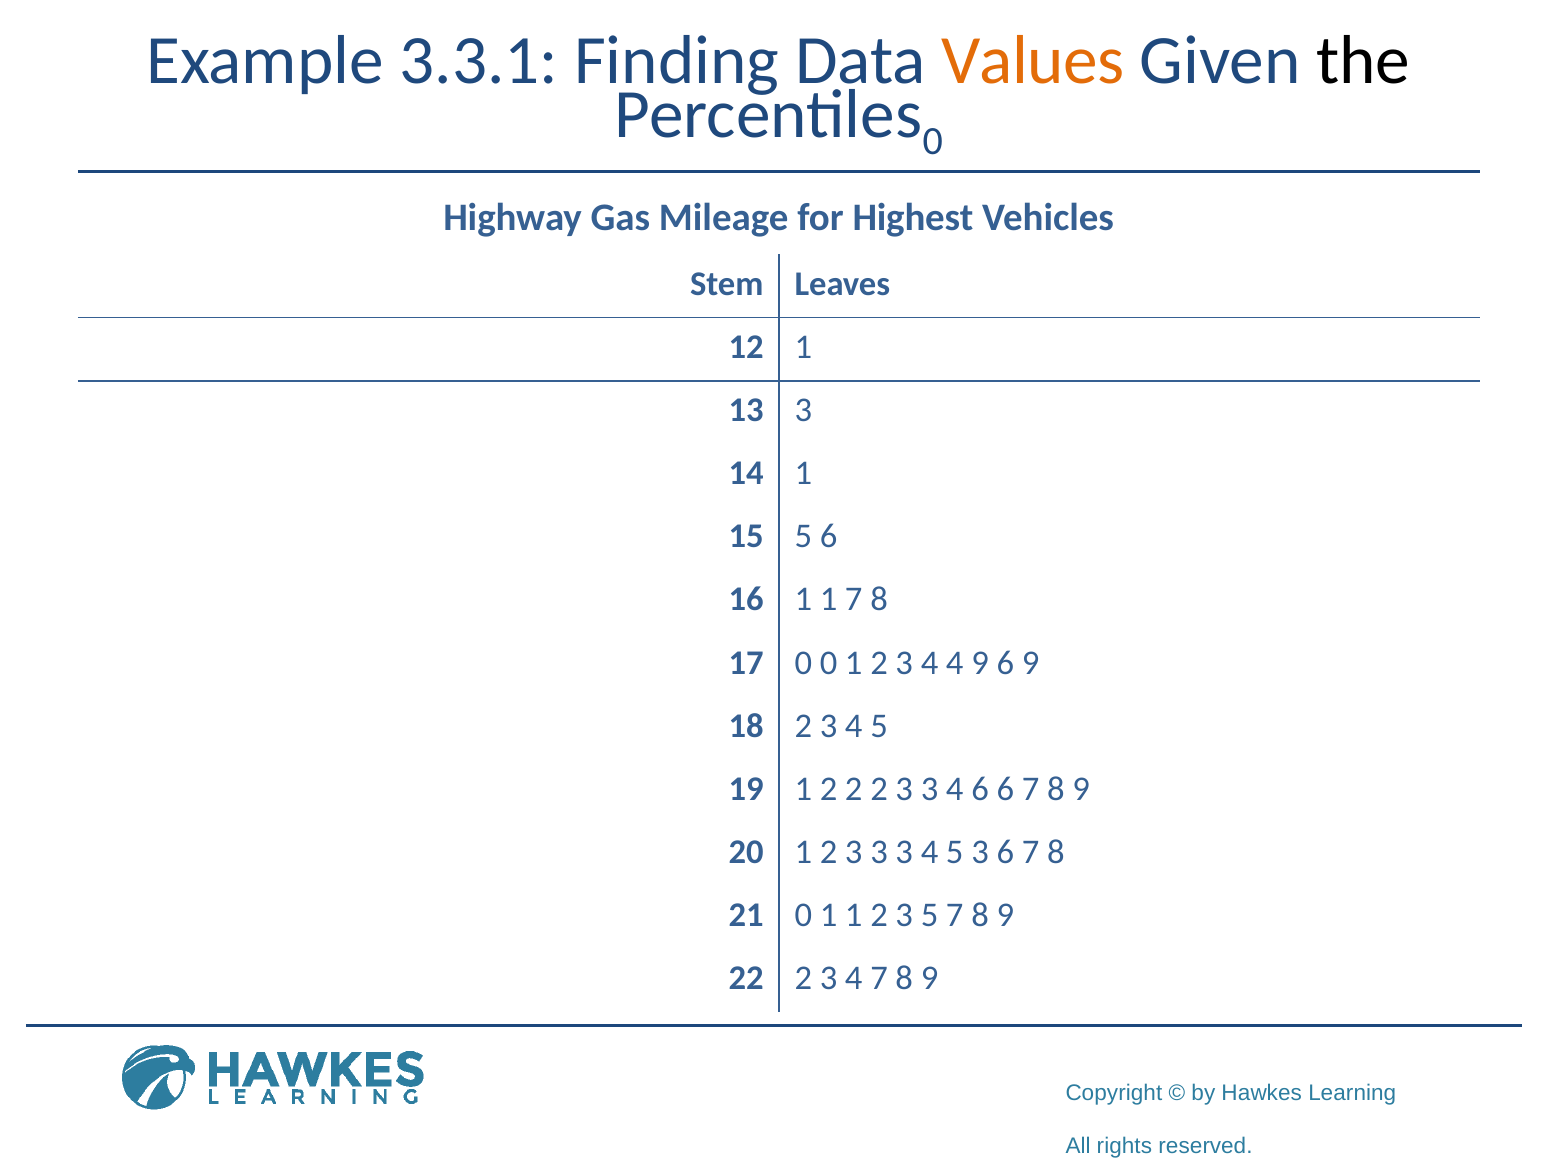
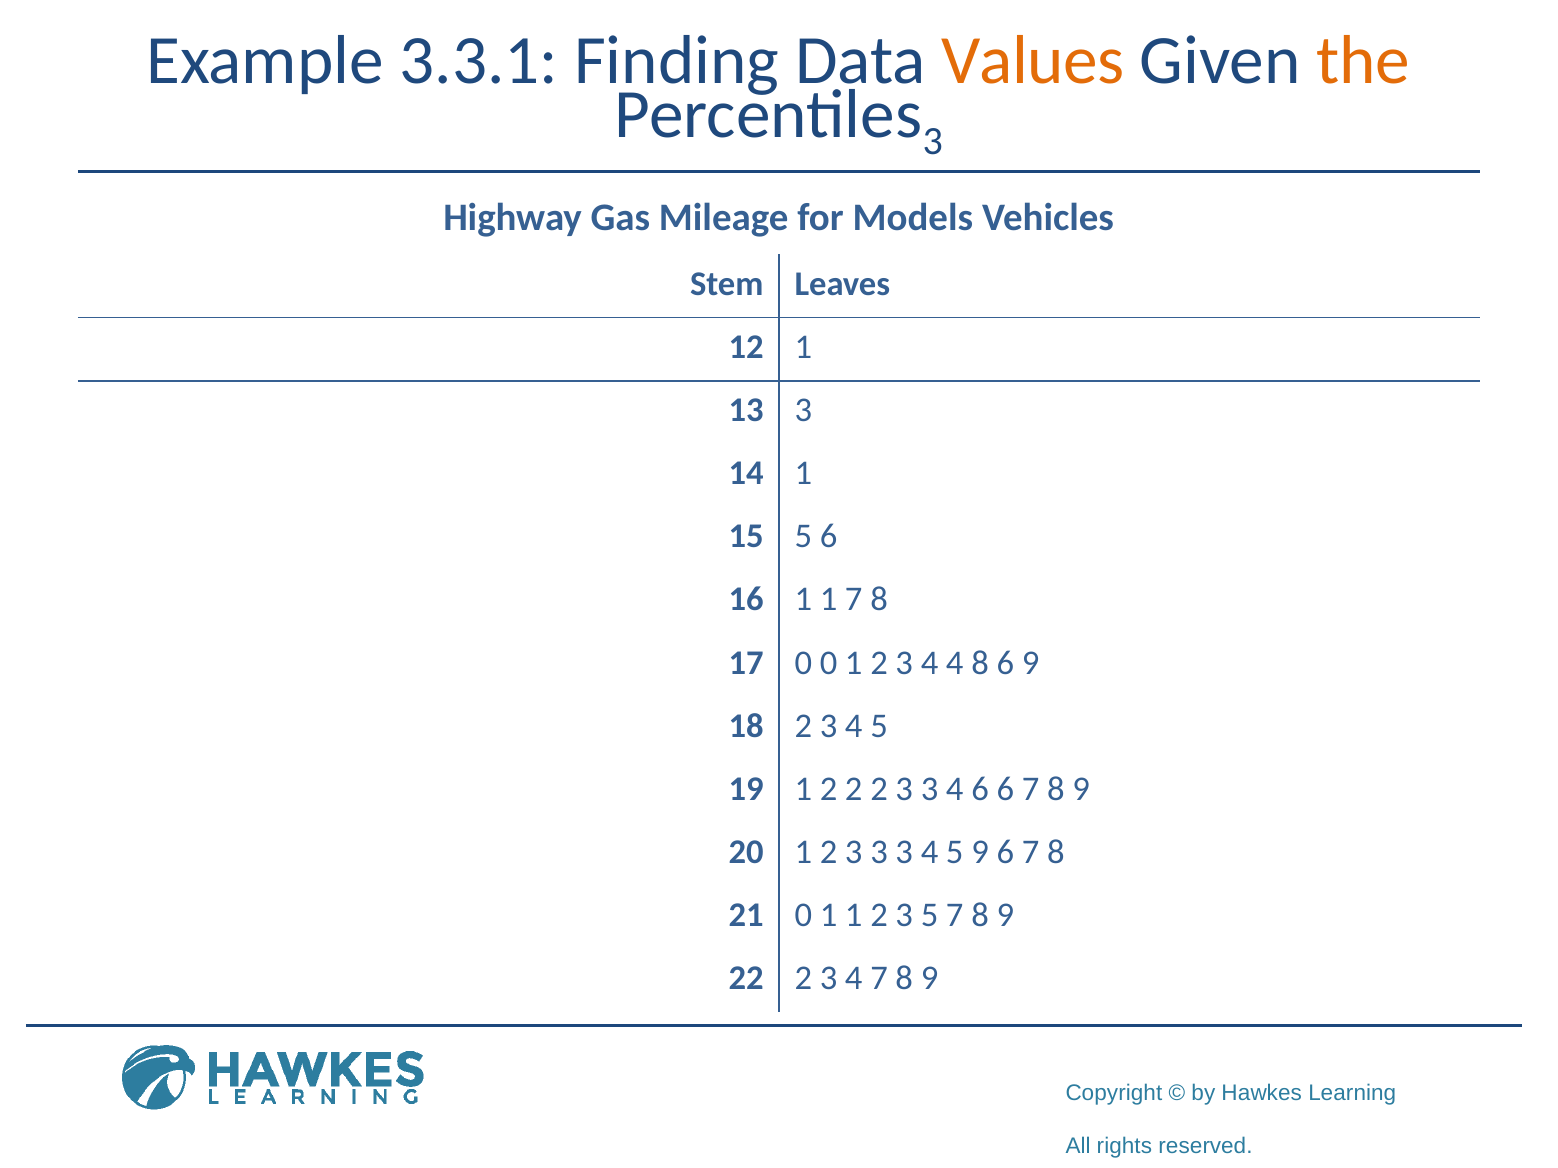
the colour: black -> orange
0 at (933, 141): 0 -> 3
Highest: Highest -> Models
4 9: 9 -> 8
5 3: 3 -> 9
